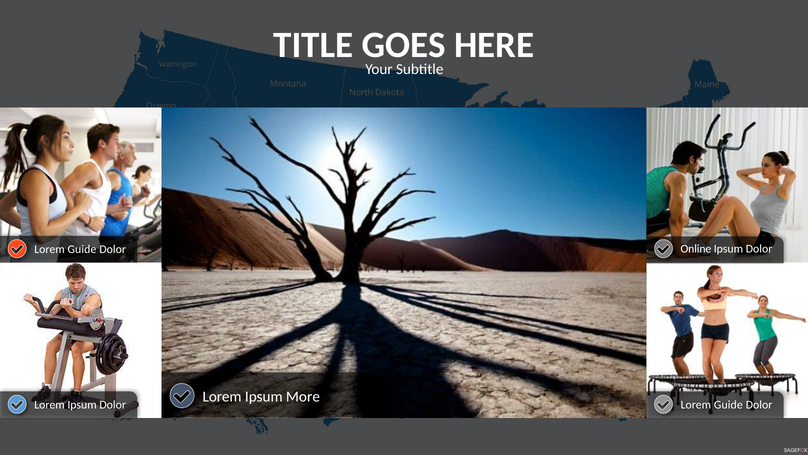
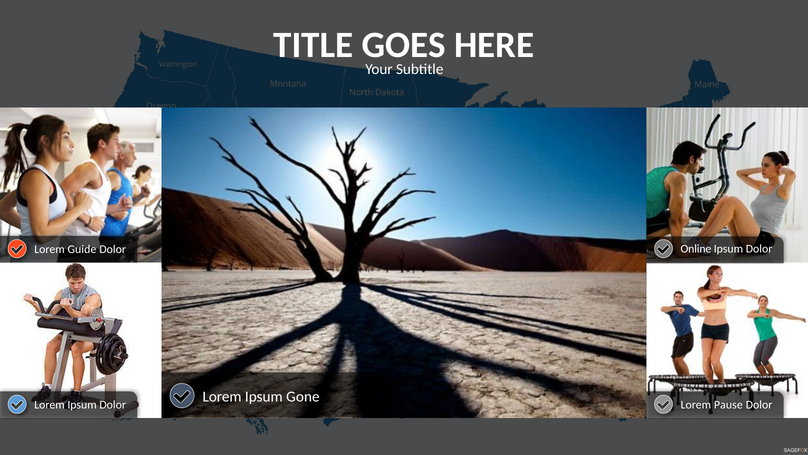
More: More -> Gone
Guide at (728, 404): Guide -> Pause
